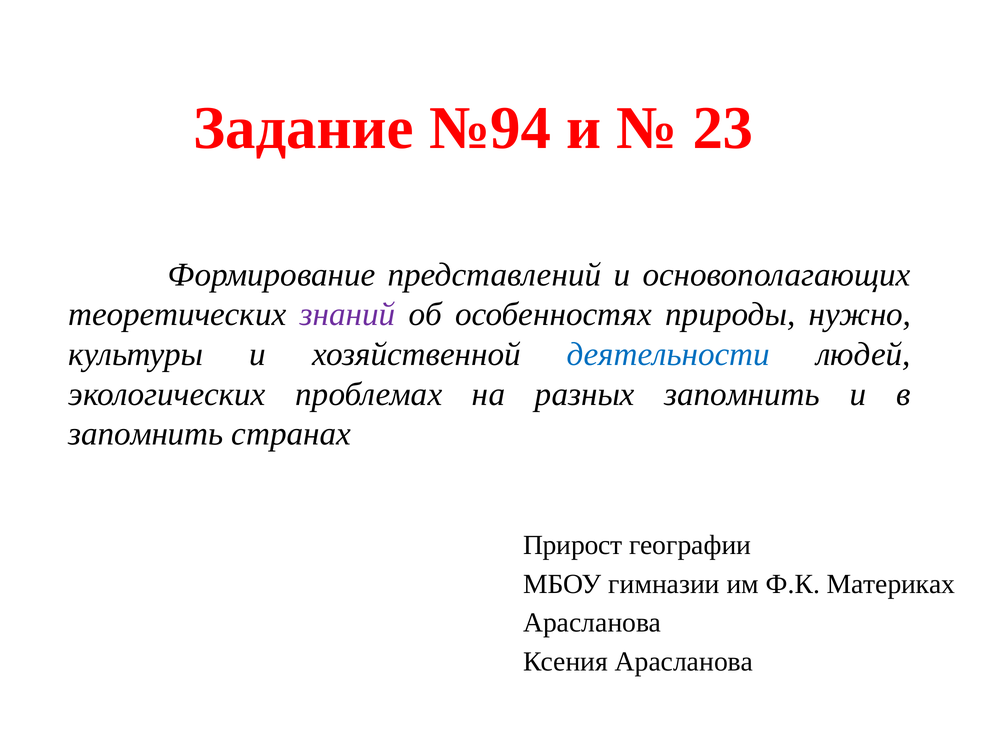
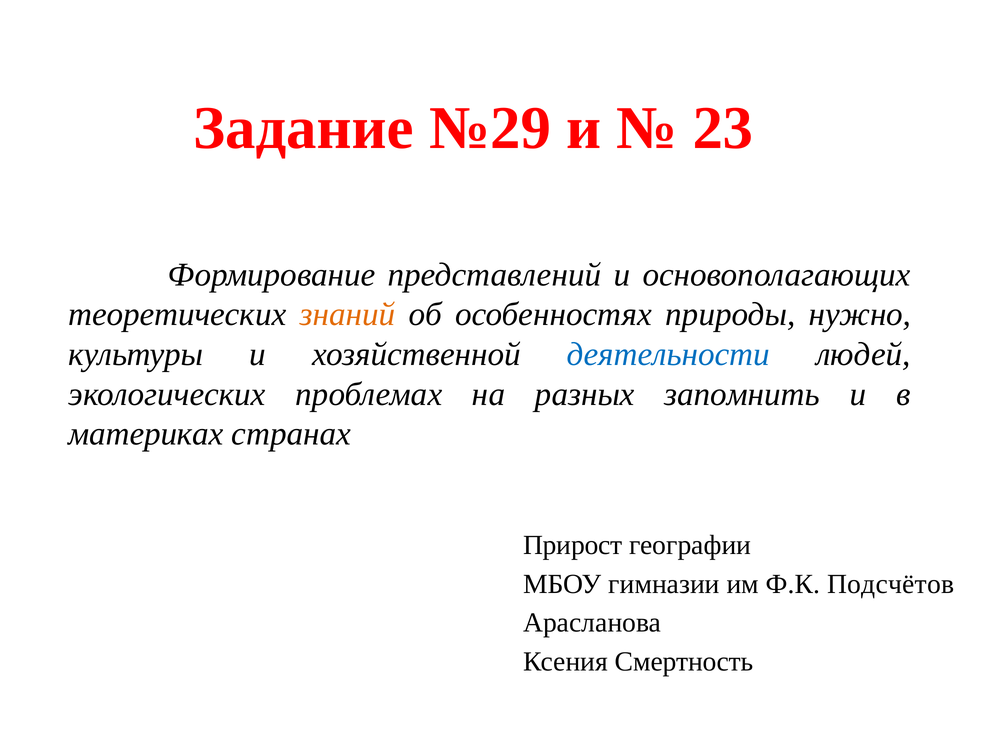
№94: №94 -> №29
знаний colour: purple -> orange
запомнить at (146, 434): запомнить -> материках
Материках: Материках -> Подсчётов
Ксения Арасланова: Арасланова -> Смертность
